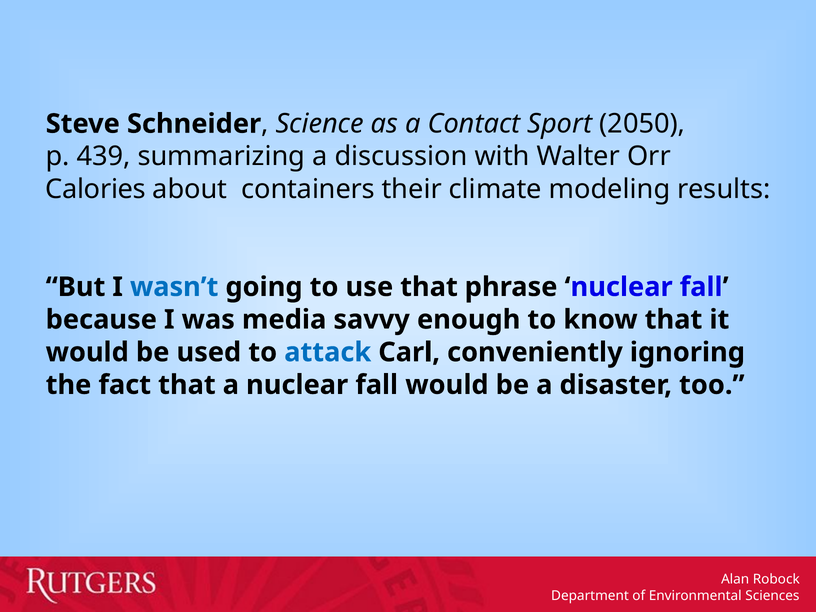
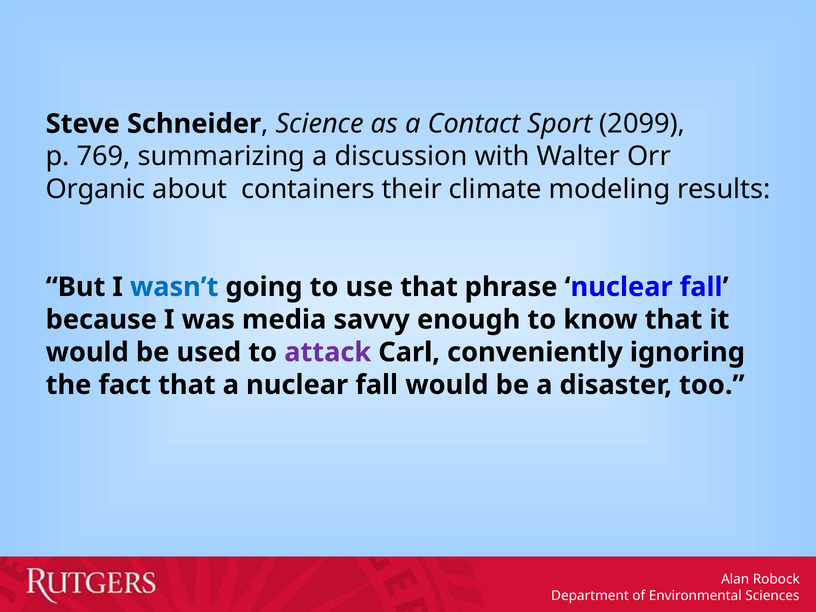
2050: 2050 -> 2099
439: 439 -> 769
Calories: Calories -> Organic
attack colour: blue -> purple
